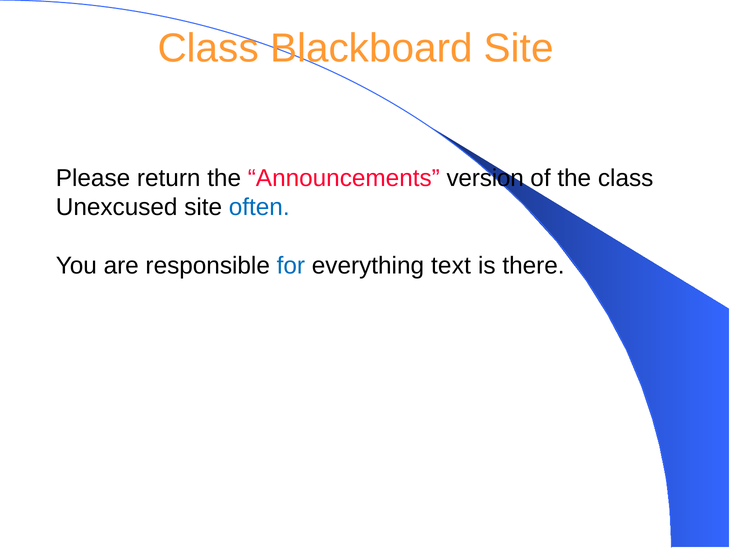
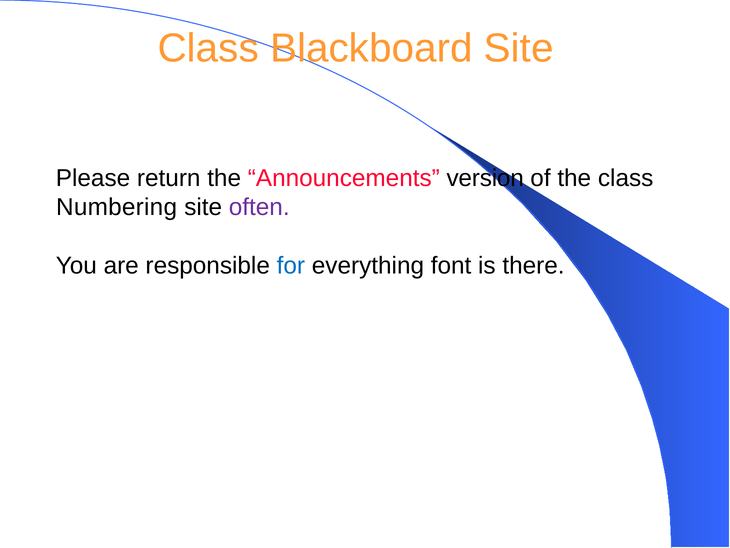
Unexcused: Unexcused -> Numbering
often colour: blue -> purple
text: text -> font
